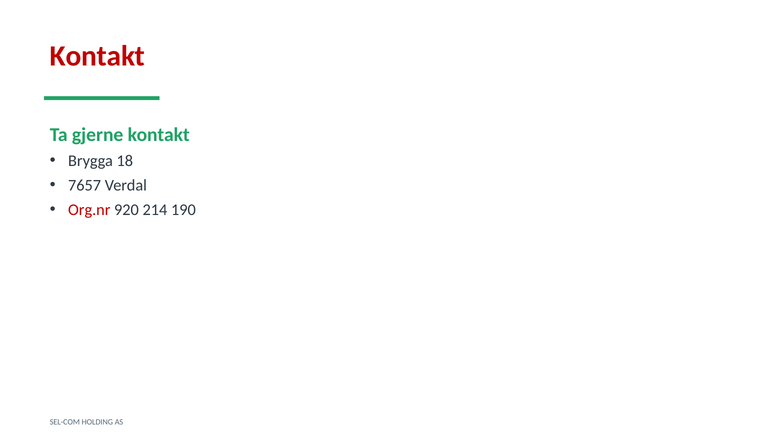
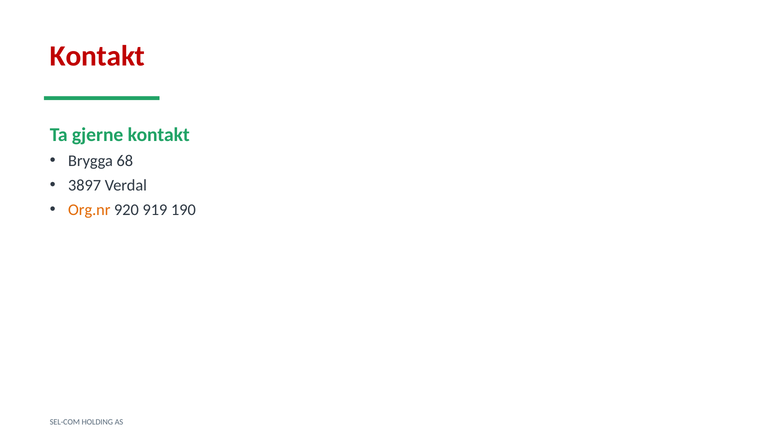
18: 18 -> 68
7657: 7657 -> 3897
Org.nr colour: red -> orange
214: 214 -> 919
